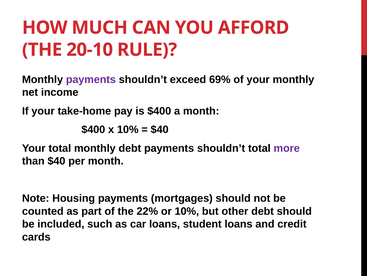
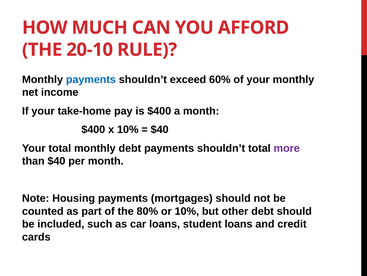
payments at (91, 79) colour: purple -> blue
69%: 69% -> 60%
22%: 22% -> 80%
